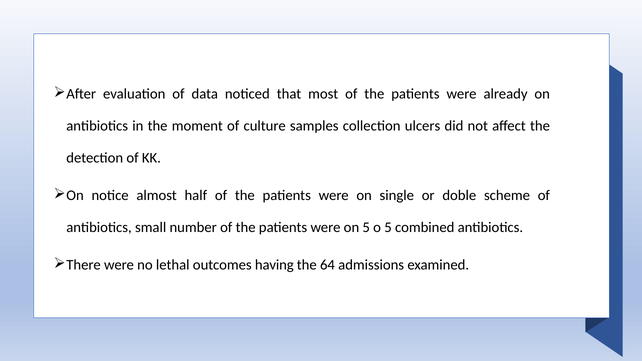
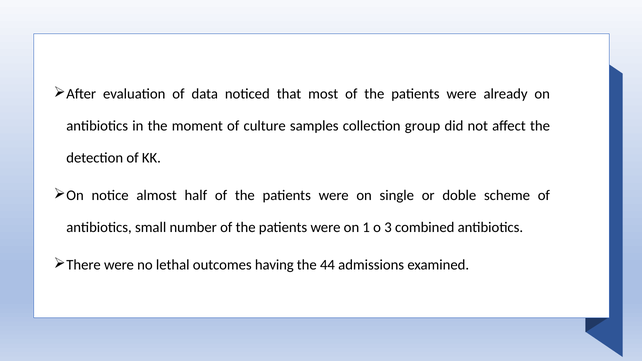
ulcers: ulcers -> group
on 5: 5 -> 1
o 5: 5 -> 3
64: 64 -> 44
